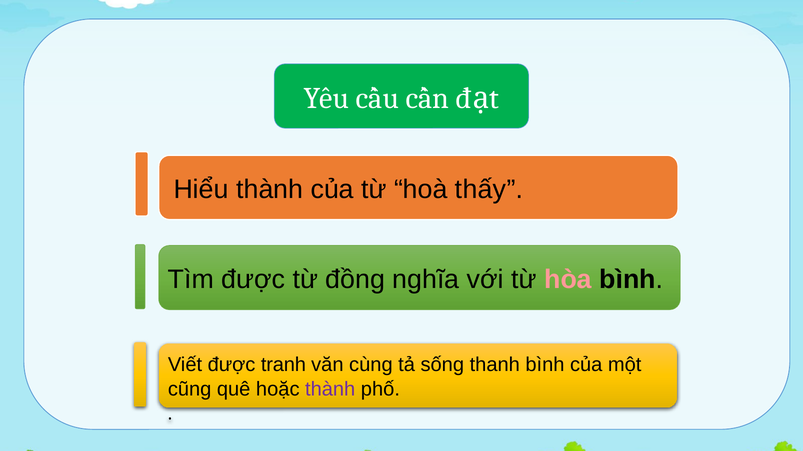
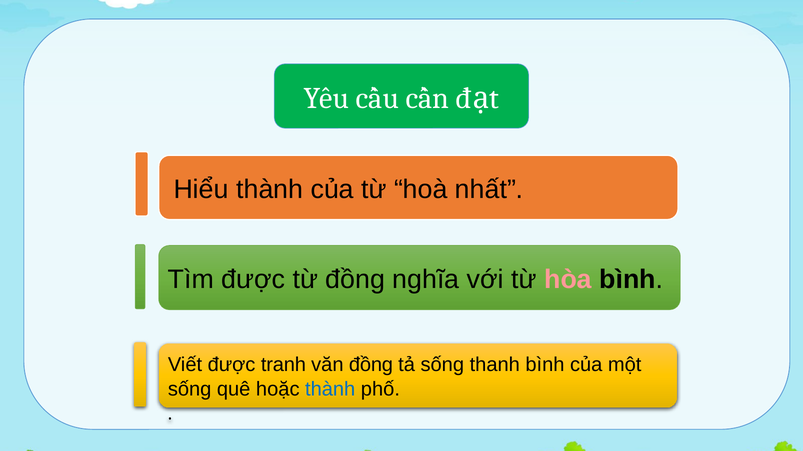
thấy: thấy -> nhất
văn cùng: cùng -> đồng
cũng at (190, 389): cũng -> sống
thành at (330, 389) colour: purple -> blue
